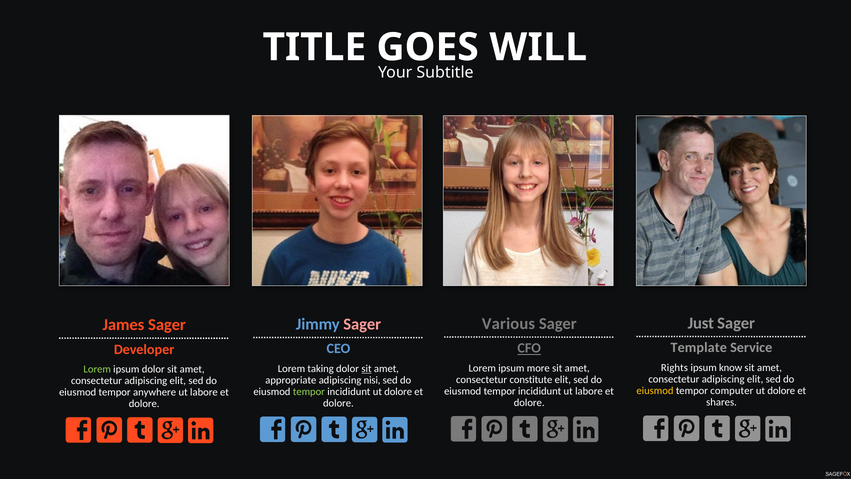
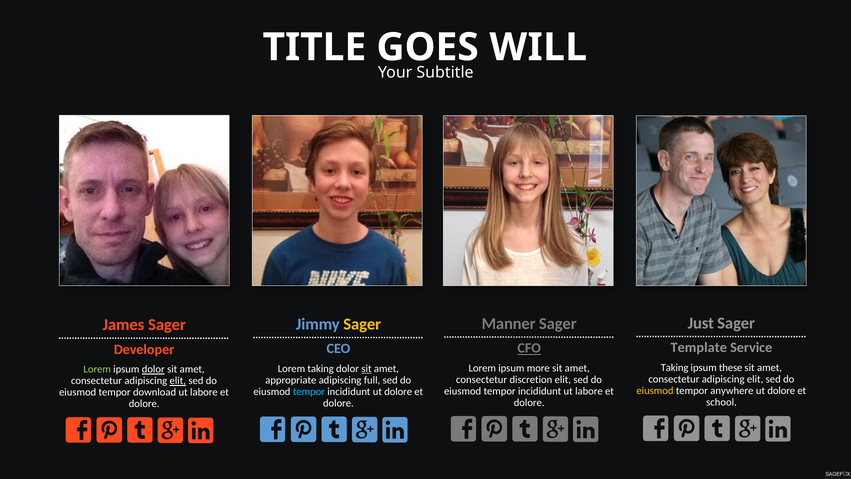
Various: Various -> Manner
Sager at (362, 324) colour: pink -> yellow
Rights at (674, 368): Rights -> Taking
know: know -> these
dolor at (153, 369) underline: none -> present
constitute: constitute -> discretion
nisi: nisi -> full
elit at (178, 381) underline: none -> present
computer: computer -> anywhere
tempor at (309, 392) colour: light green -> light blue
anywhere: anywhere -> download
shares: shares -> school
